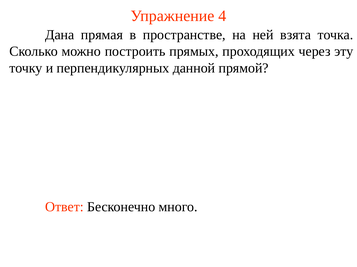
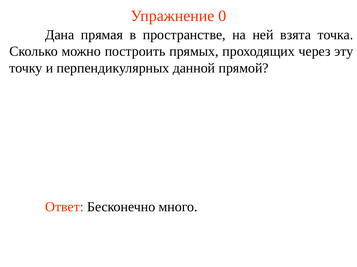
4: 4 -> 0
